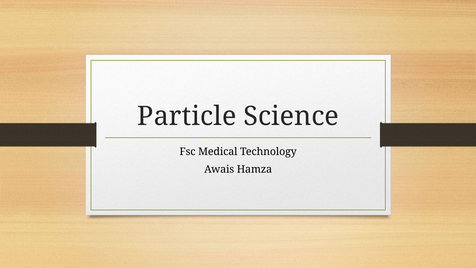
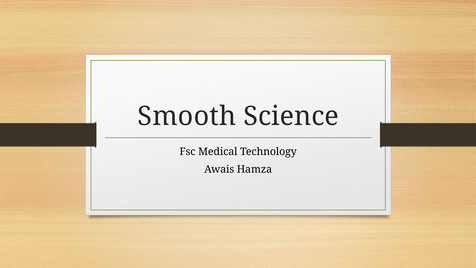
Particle: Particle -> Smooth
